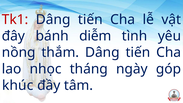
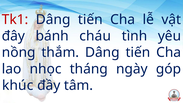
diễm: diễm -> cháu
